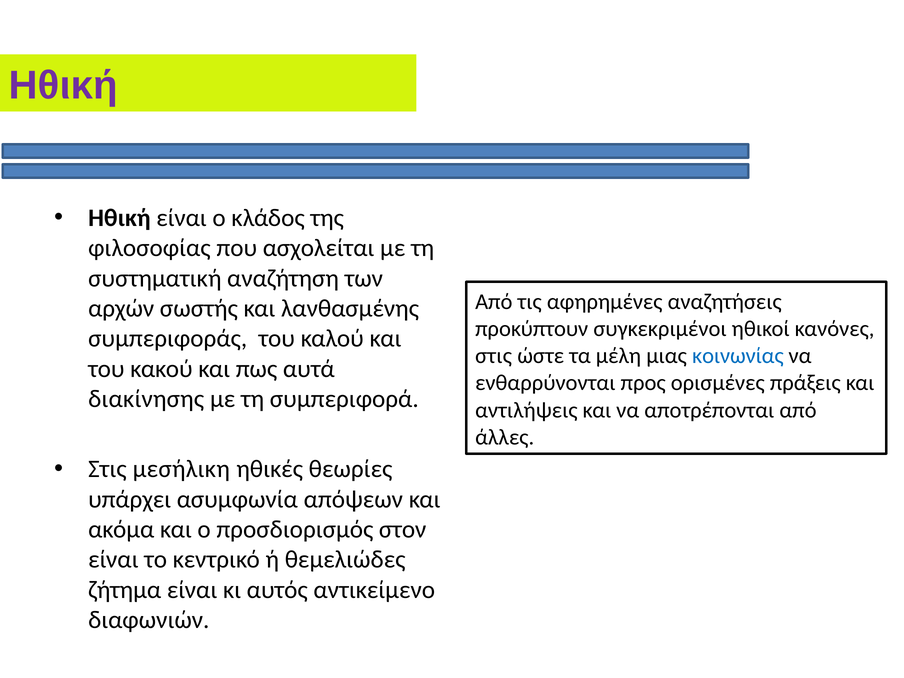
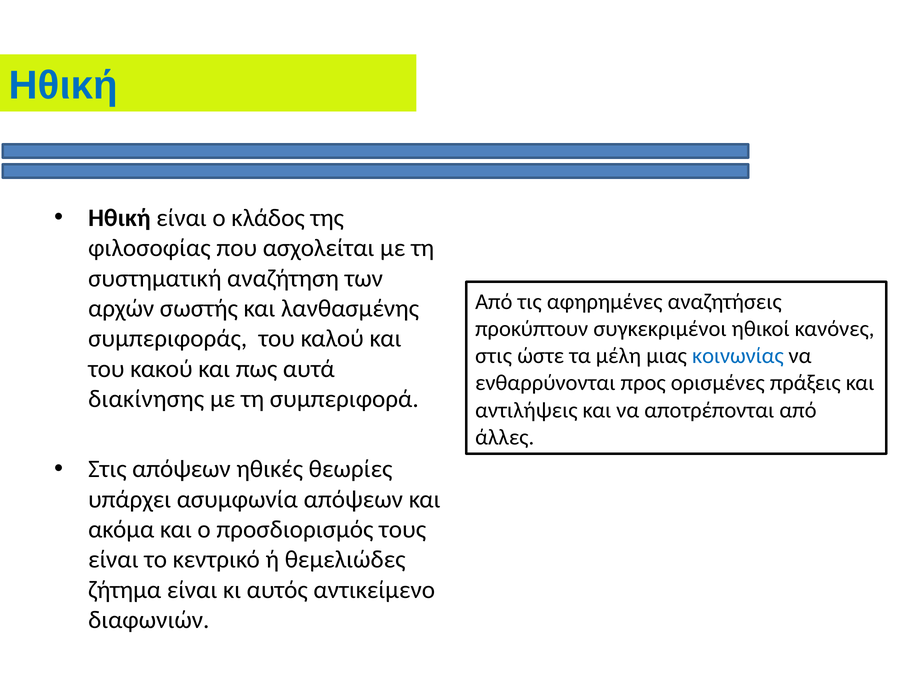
Ηθική at (63, 86) colour: purple -> blue
Στις μεσήλικη: μεσήλικη -> απόψεων
στον: στον -> τους
